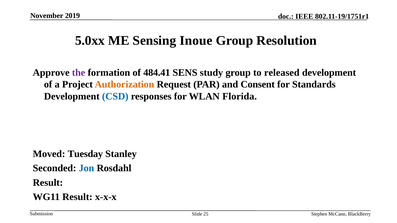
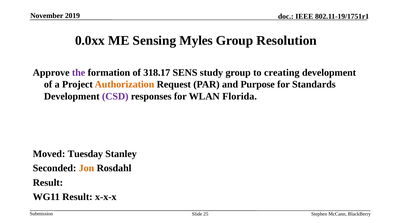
5.0xx: 5.0xx -> 0.0xx
Inoue: Inoue -> Myles
484.41: 484.41 -> 318.17
released: released -> creating
Consent: Consent -> Purpose
CSD colour: blue -> purple
Jon colour: blue -> orange
